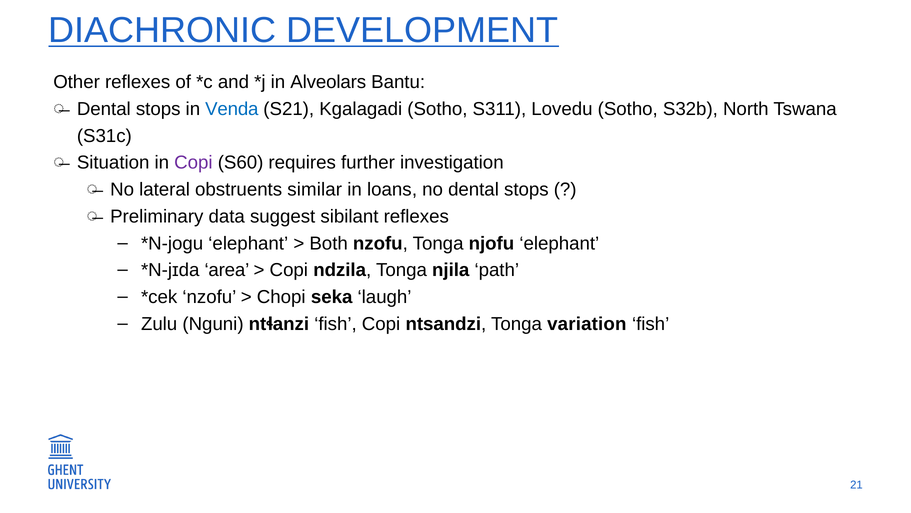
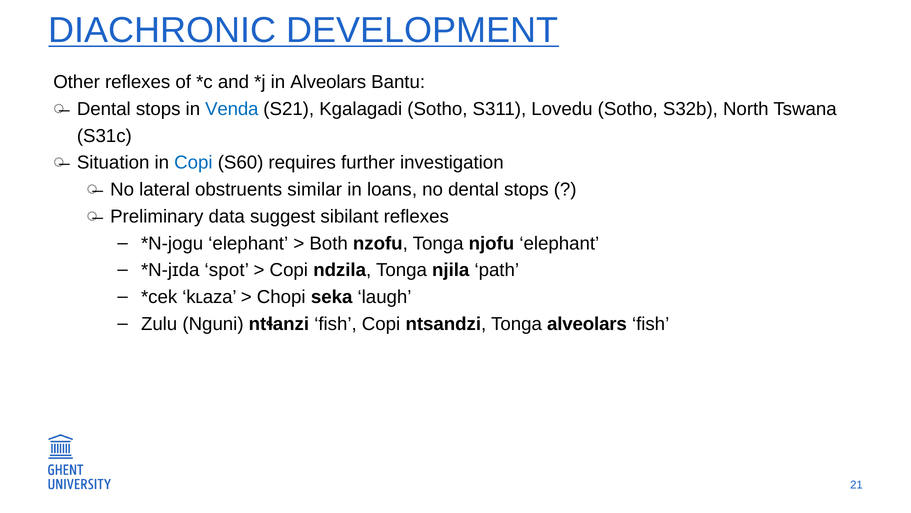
Copi at (193, 163) colour: purple -> blue
area: area -> spot
nzofu at (209, 297): nzofu -> kʟaza
Tonga variation: variation -> alveolars
